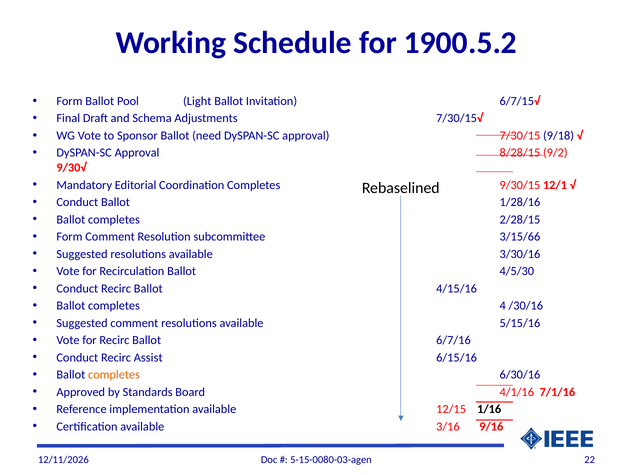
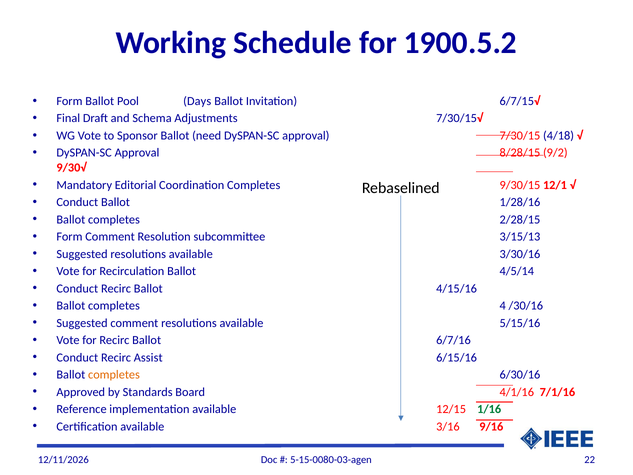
Light: Light -> Days
9/18: 9/18 -> 4/18
3/15/66: 3/15/66 -> 3/15/13
4/5/30: 4/5/30 -> 4/5/14
1/16 colour: black -> green
